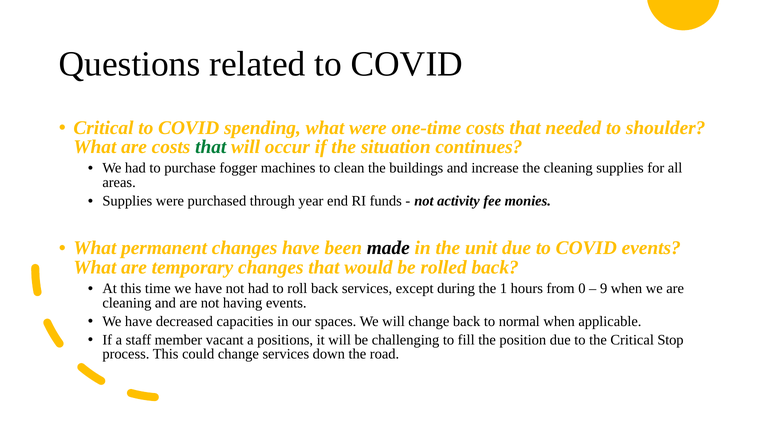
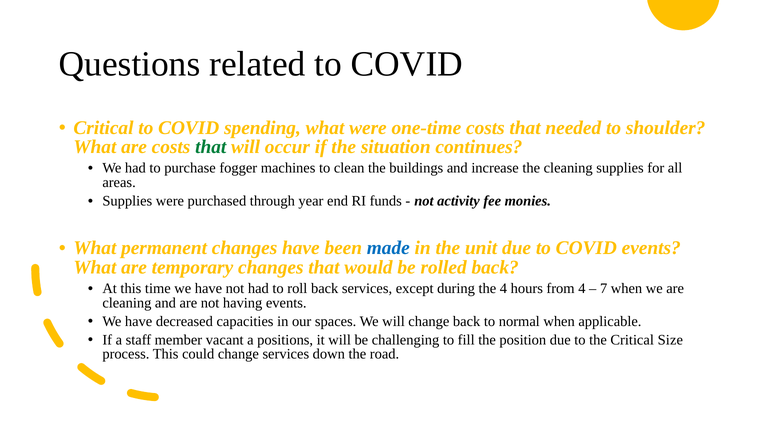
made colour: black -> blue
the 1: 1 -> 4
from 0: 0 -> 4
9: 9 -> 7
Stop: Stop -> Size
